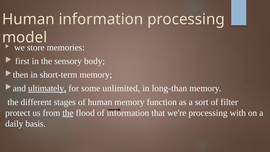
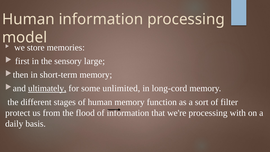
body: body -> large
long-than: long-than -> long-cord
the at (68, 113) underline: present -> none
